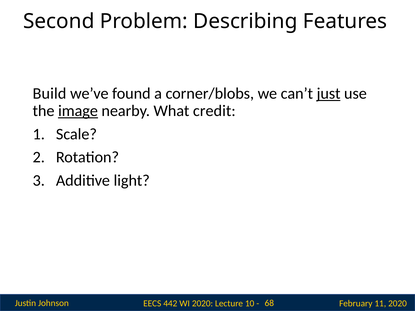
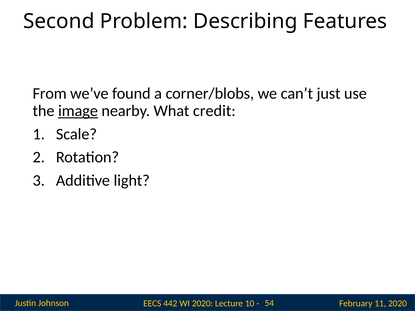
Build: Build -> From
just underline: present -> none
68: 68 -> 54
